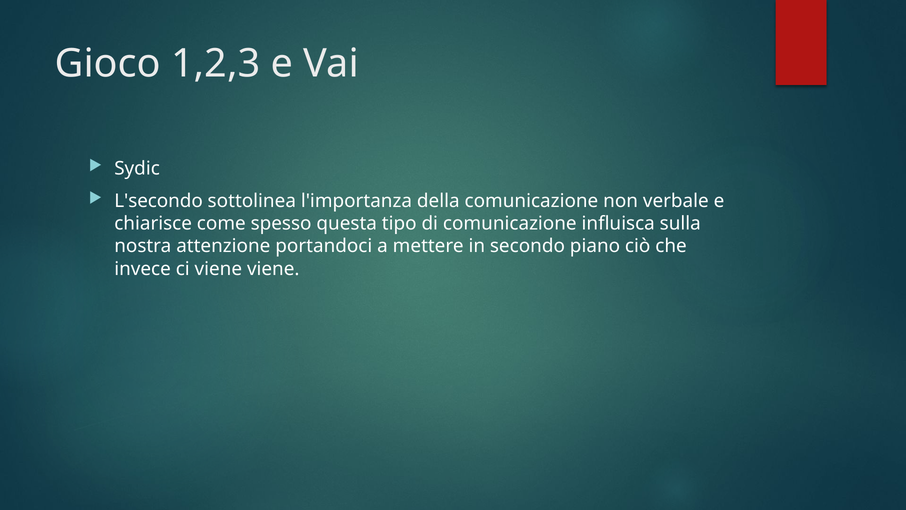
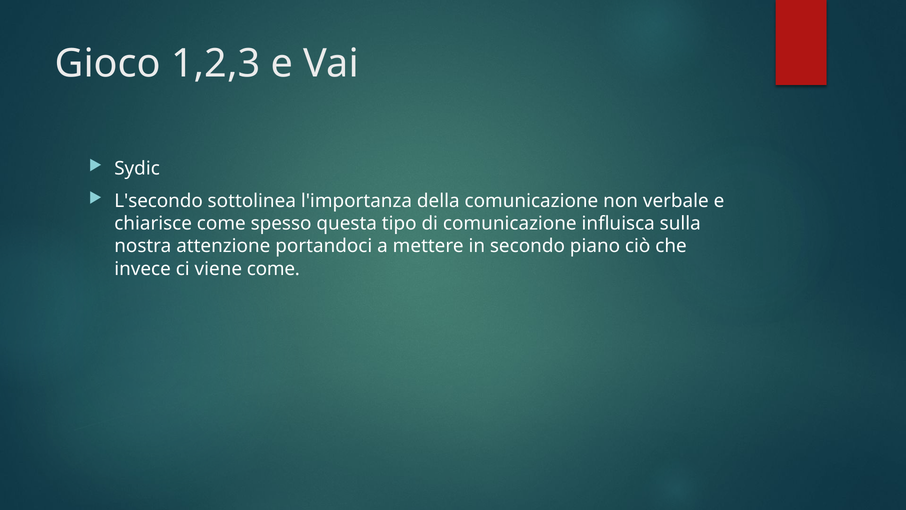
viene viene: viene -> come
